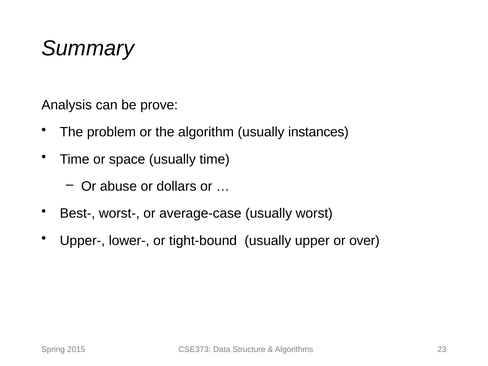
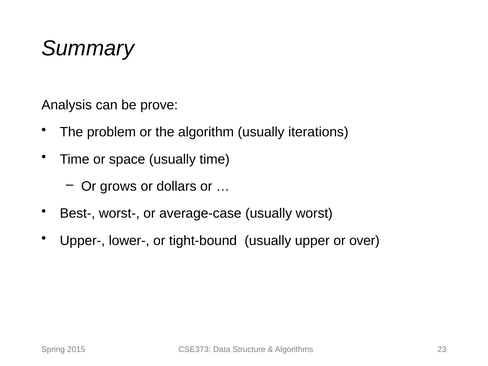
instances: instances -> iterations
abuse: abuse -> grows
